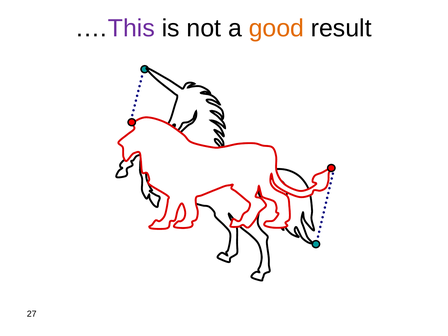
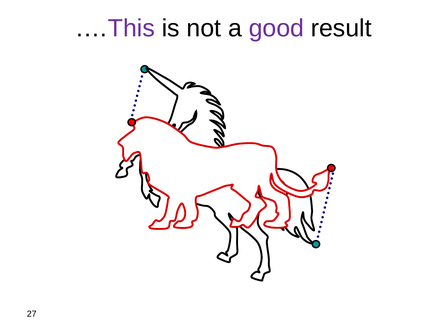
good colour: orange -> purple
